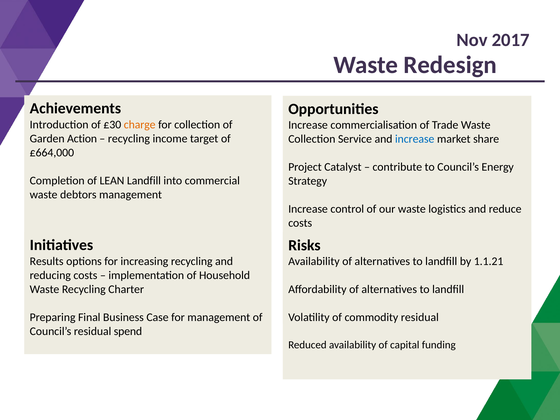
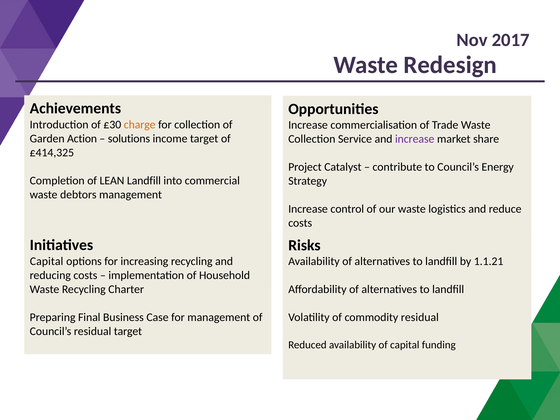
recycling at (129, 139): recycling -> solutions
increase at (415, 139) colour: blue -> purple
£664,000: £664,000 -> £414,325
Results at (47, 261): Results -> Capital
residual spend: spend -> target
